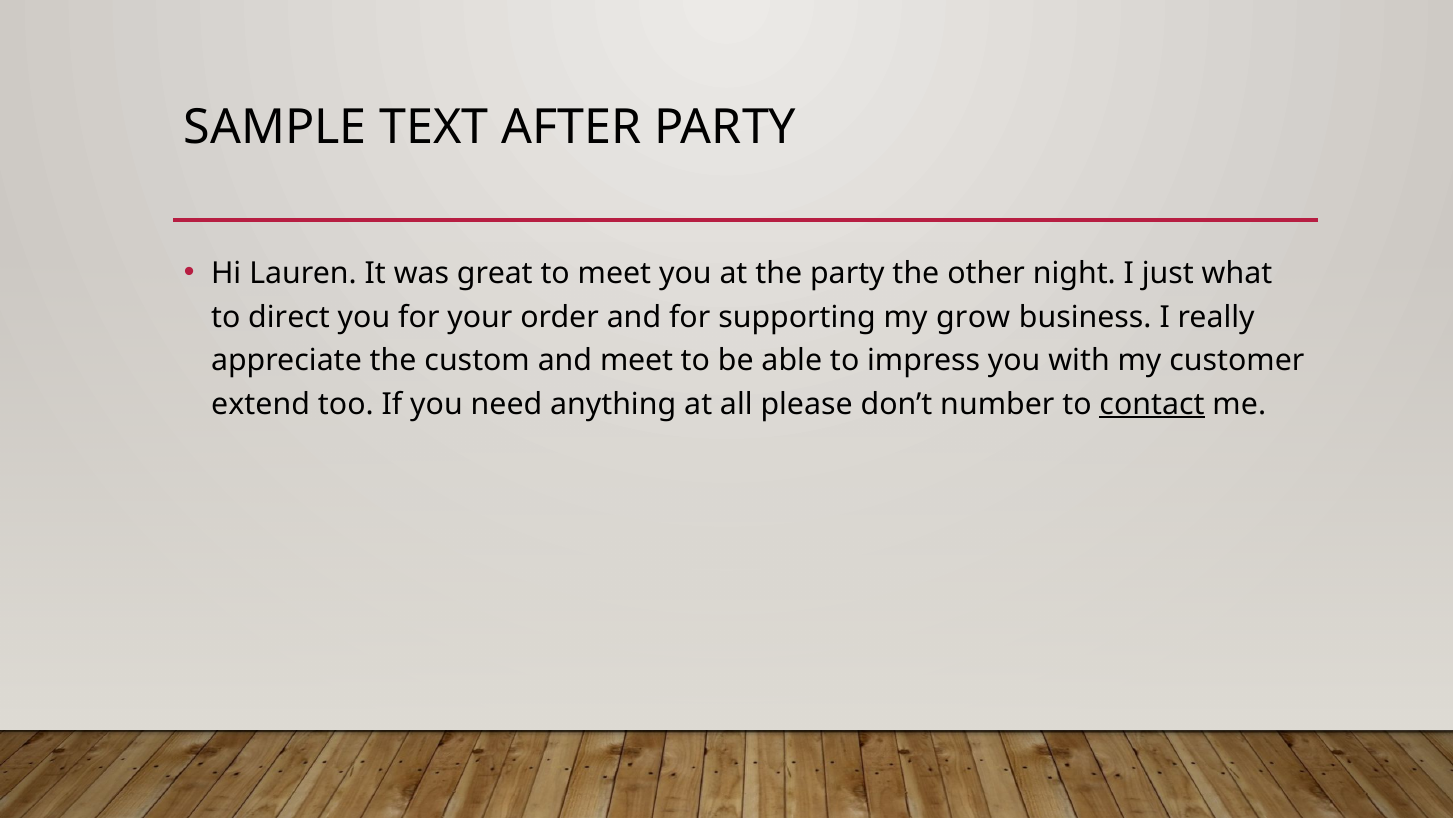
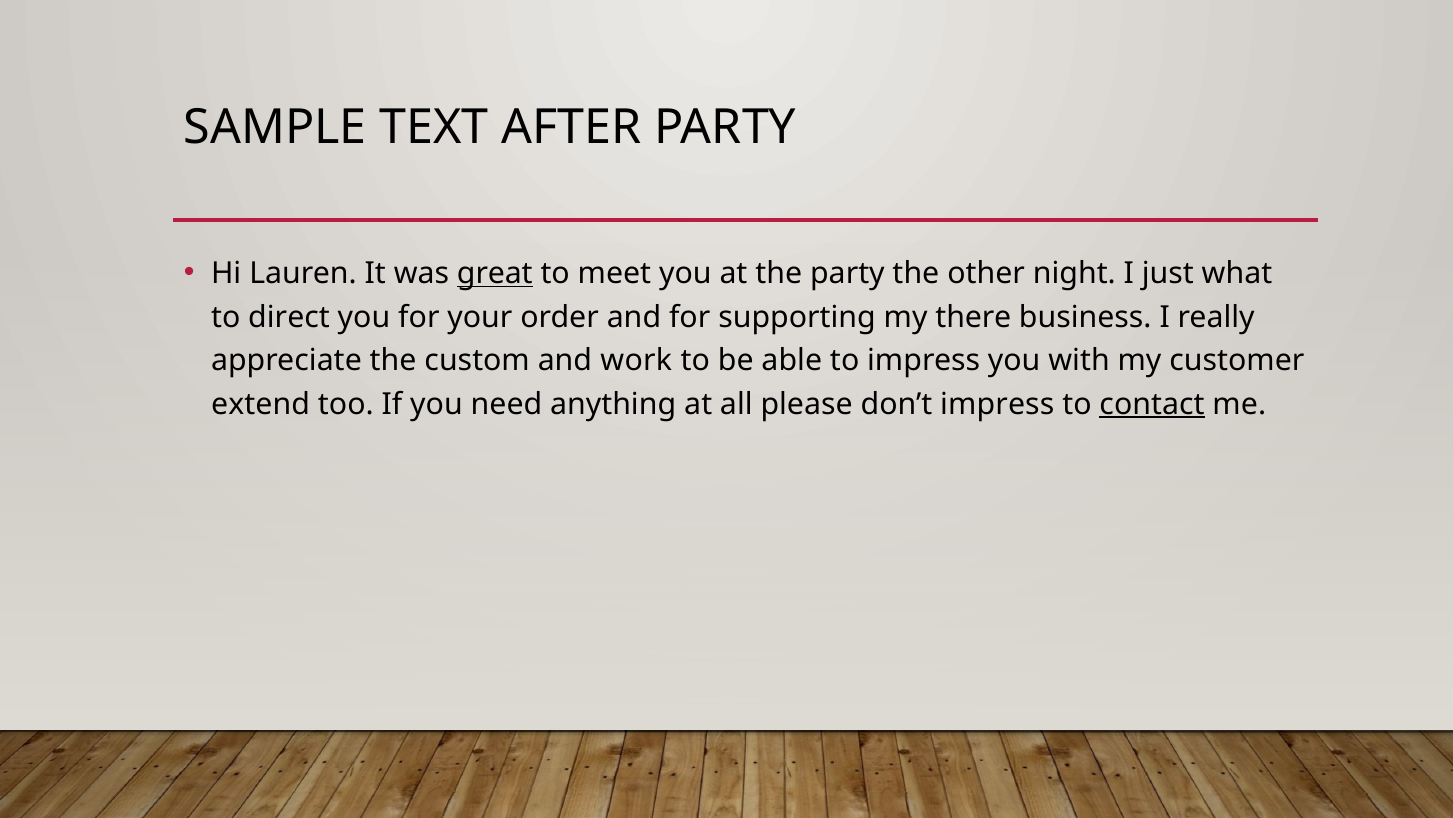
great underline: none -> present
grow: grow -> there
and meet: meet -> work
don’t number: number -> impress
